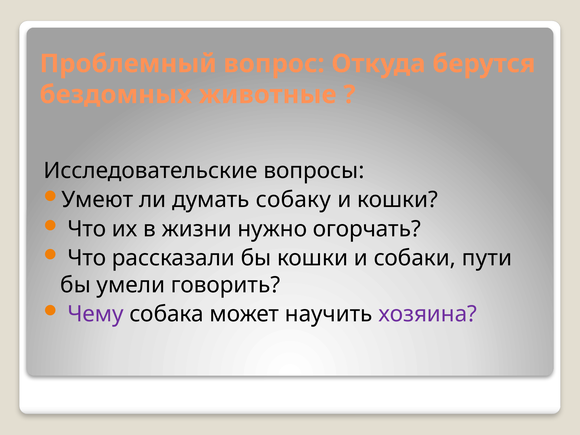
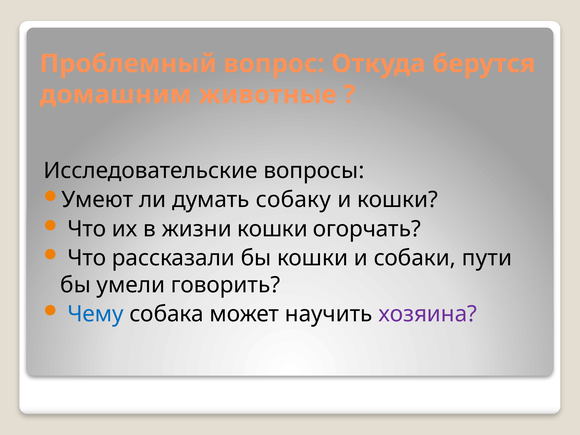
бездомных: бездомных -> домашним
жизни нужно: нужно -> кошки
Чему colour: purple -> blue
